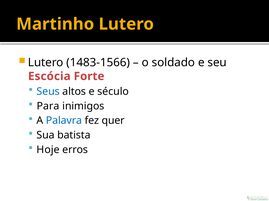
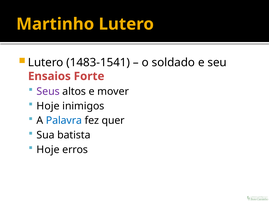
1483-1566: 1483-1566 -> 1483-1541
Escócia: Escócia -> Ensaios
Seus colour: blue -> purple
século: século -> mover
Para at (48, 106): Para -> Hoje
